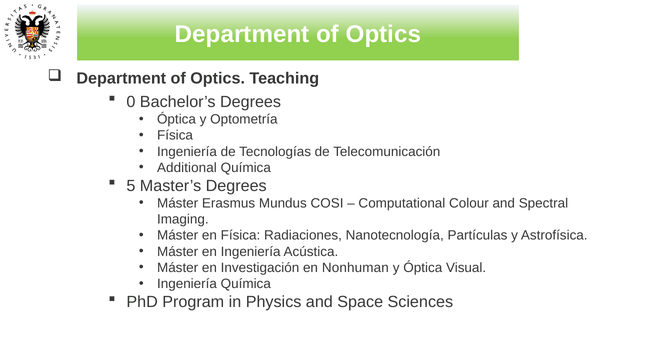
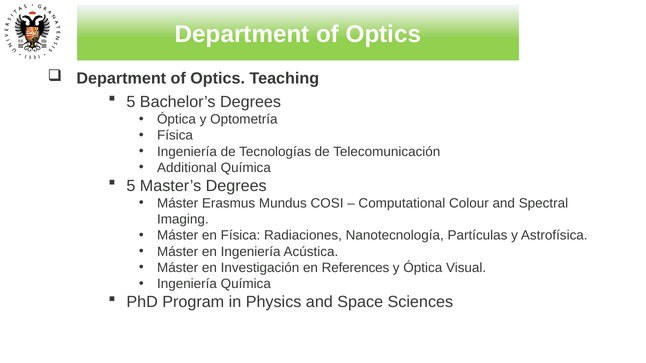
0 at (131, 102): 0 -> 5
Nonhuman: Nonhuman -> References
